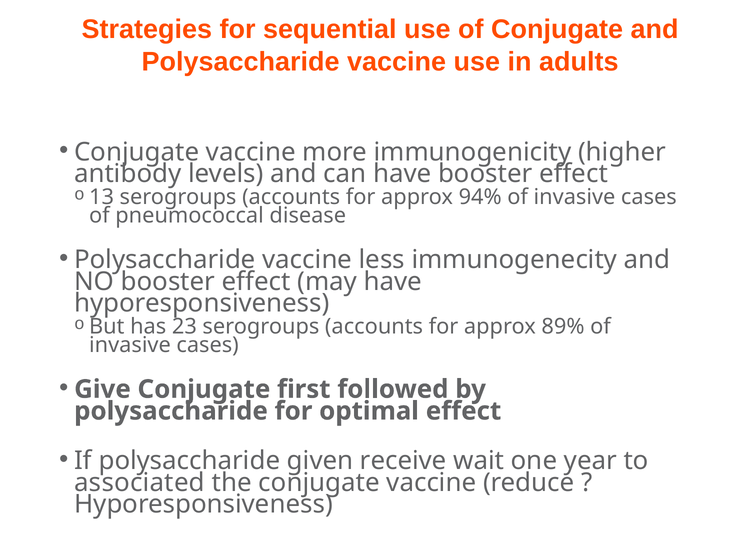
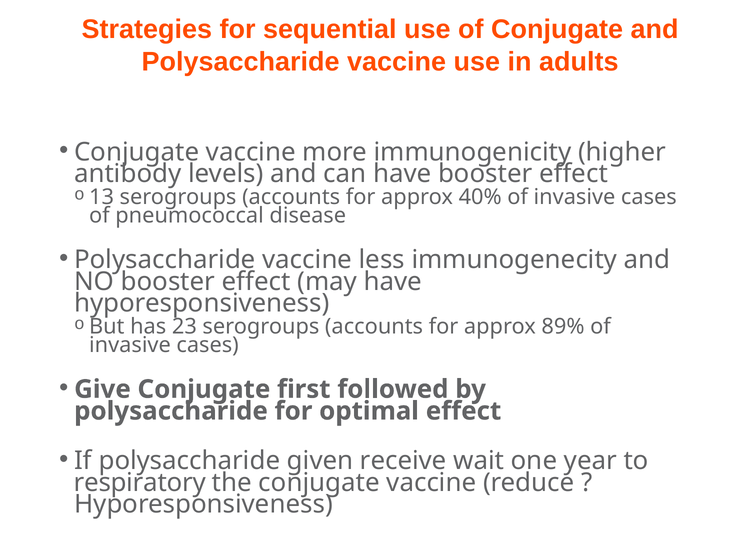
94%: 94% -> 40%
associated: associated -> respiratory
